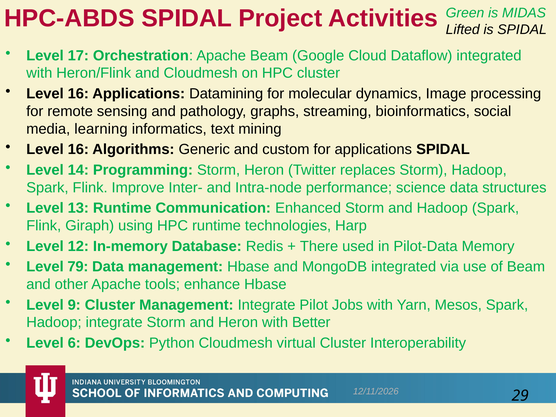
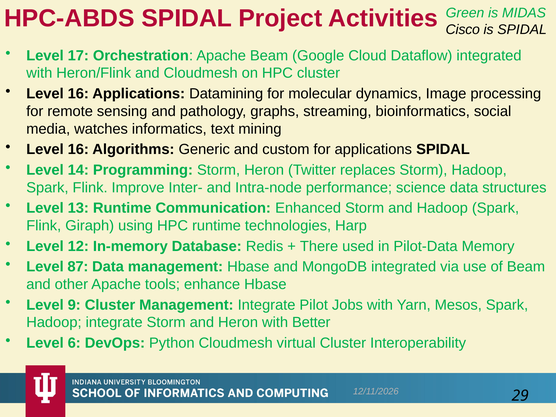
Lifted: Lifted -> Cisco
learning: learning -> watches
79: 79 -> 87
